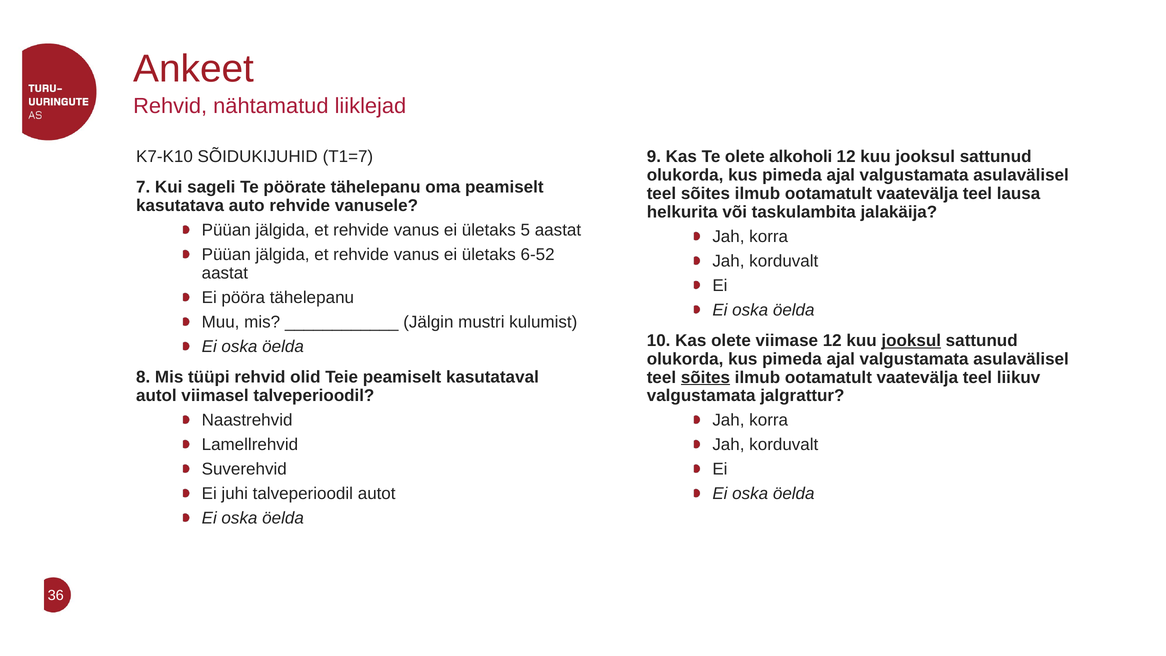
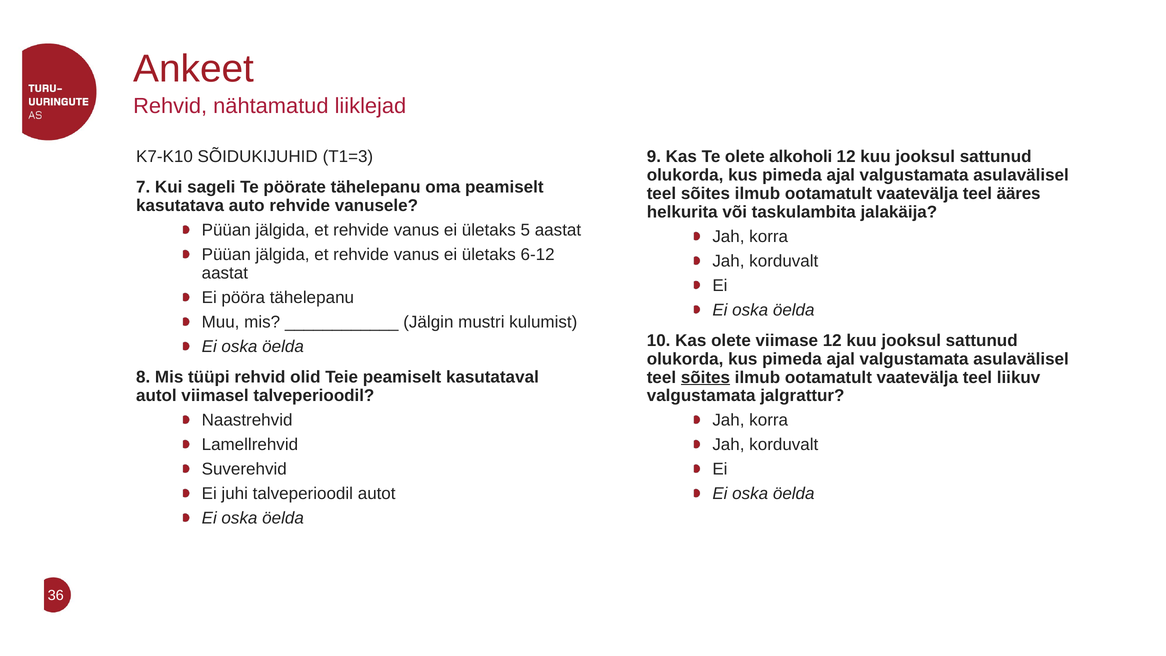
T1=7: T1=7 -> T1=3
lausa: lausa -> ääres
6-52: 6-52 -> 6-12
jooksul at (911, 341) underline: present -> none
